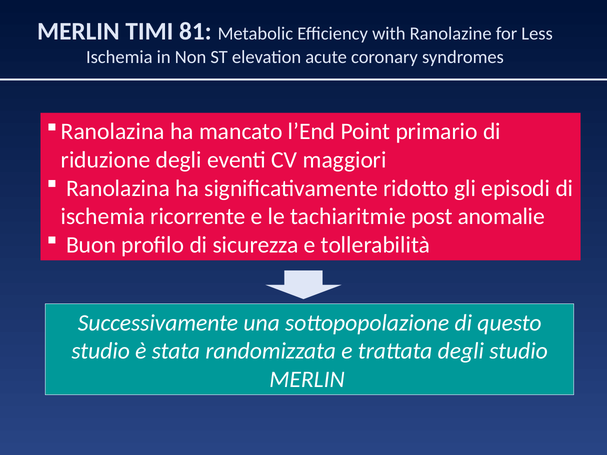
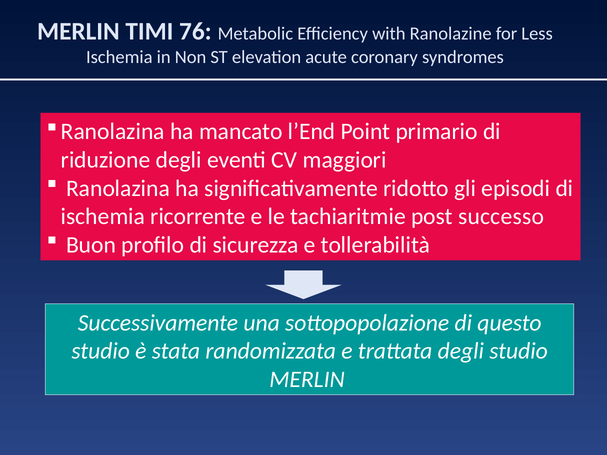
81: 81 -> 76
anomalie: anomalie -> successo
